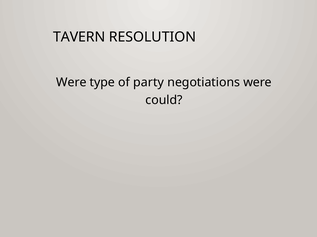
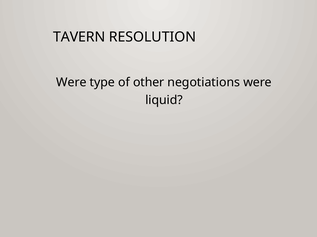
party: party -> other
could: could -> liquid
